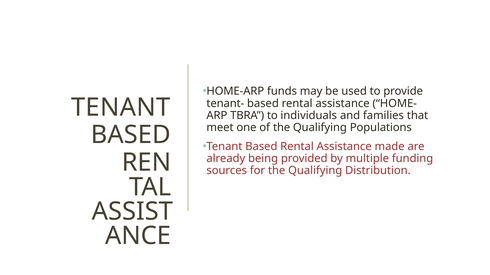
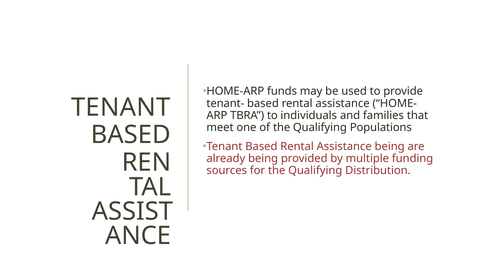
Assistance made: made -> being
